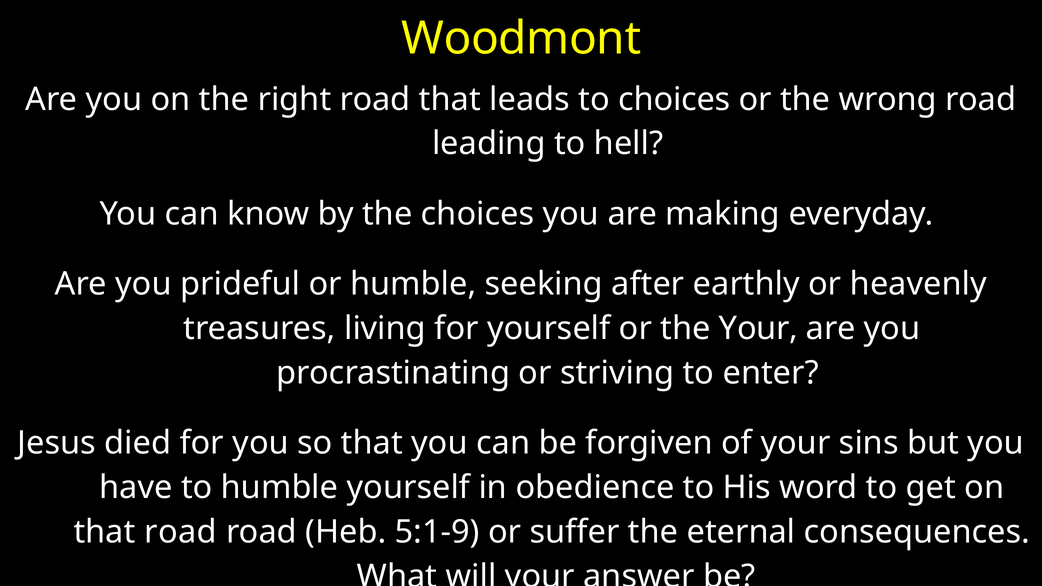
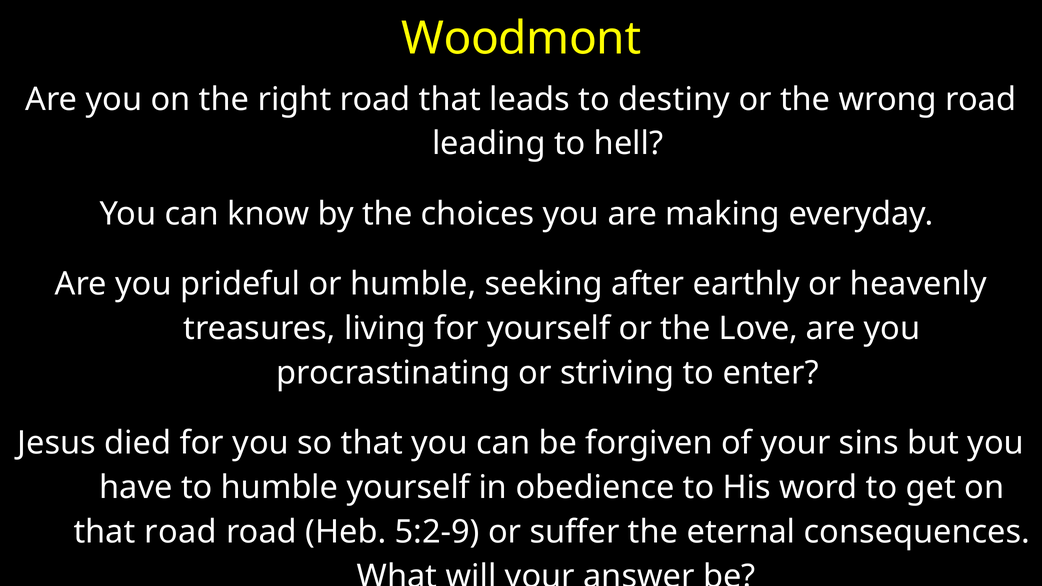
to choices: choices -> destiny
the Your: Your -> Love
5:1-9: 5:1-9 -> 5:2-9
